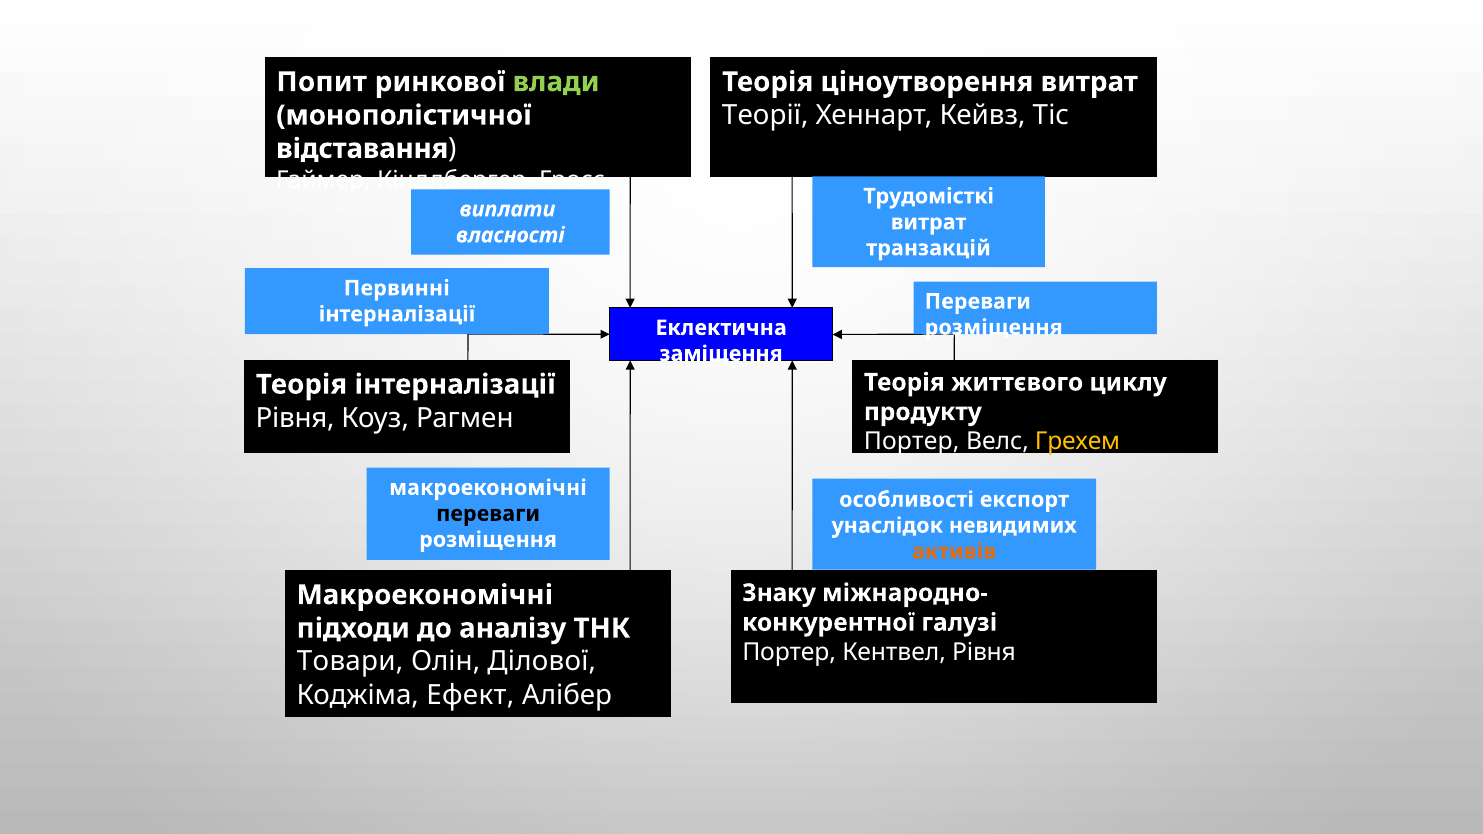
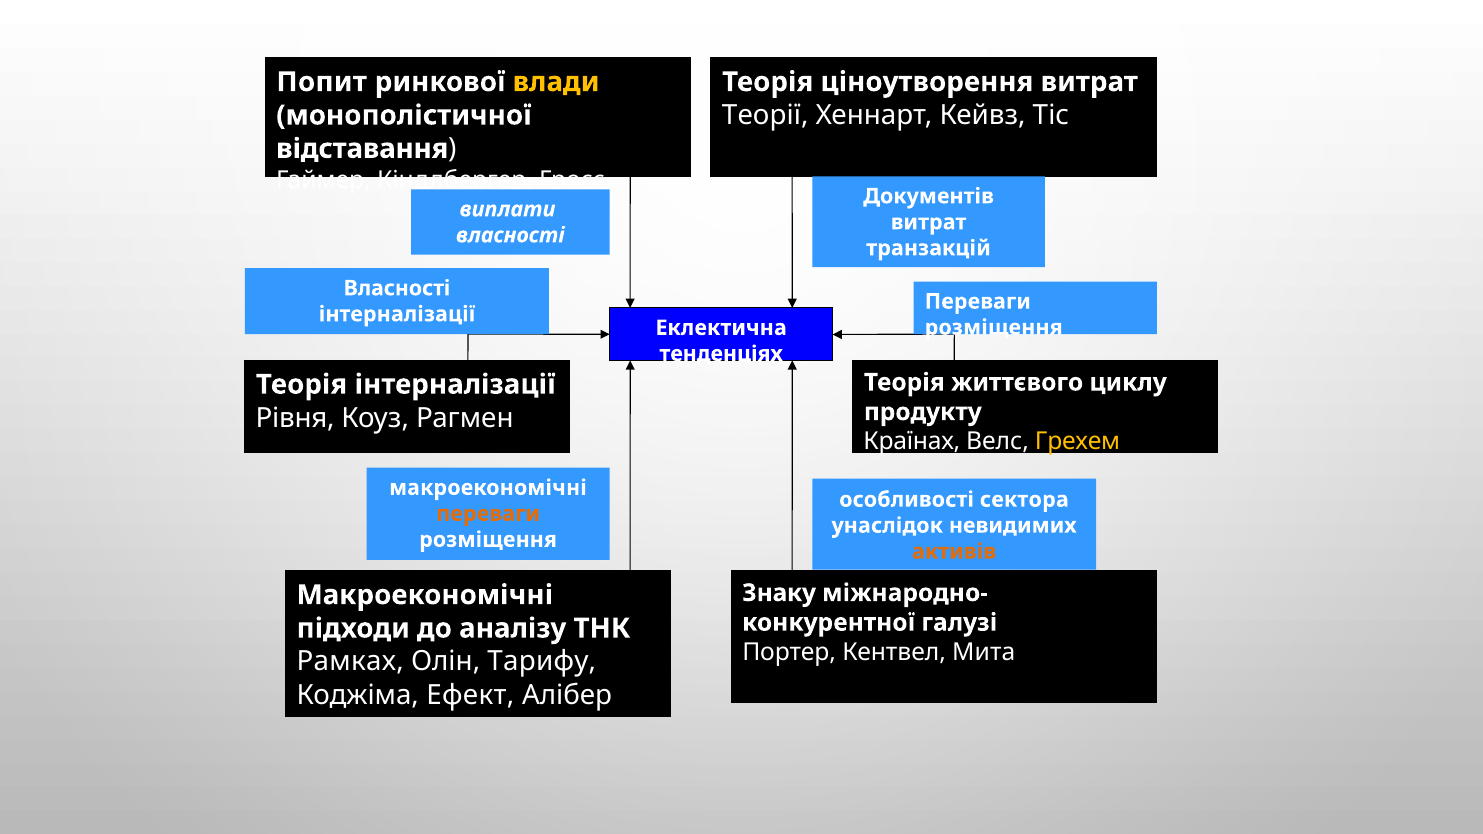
влади colour: light green -> yellow
Трудомісткі: Трудомісткі -> Документів
Первинні at (397, 288): Первинні -> Власності
заміщення: заміщення -> тенденціях
Портер at (912, 442): Портер -> Країнах
експорт: експорт -> сектора
переваги at (488, 514) colour: black -> orange
Кентвел Рівня: Рівня -> Мита
Товари: Товари -> Рамках
Ділової: Ділової -> Тарифу
